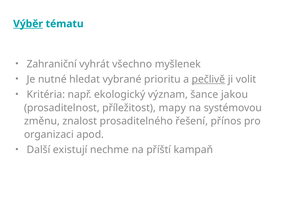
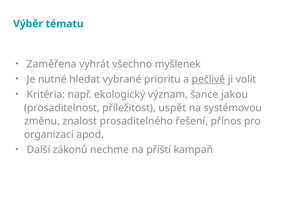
Výběr underline: present -> none
Zahraniční: Zahraniční -> Zaměřena
mapy: mapy -> uspět
existují: existují -> zákonů
